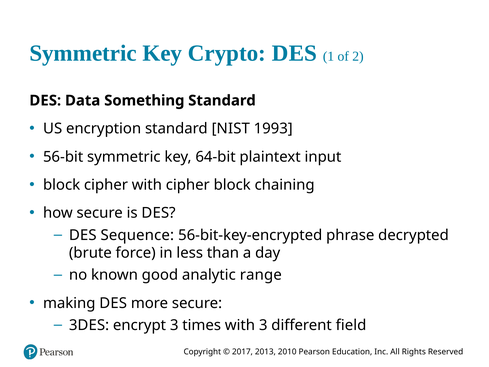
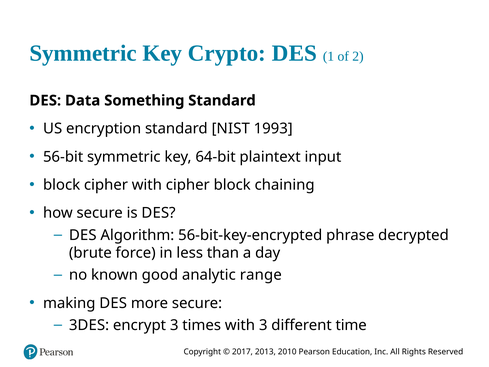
Sequence: Sequence -> Algorithm
field: field -> time
